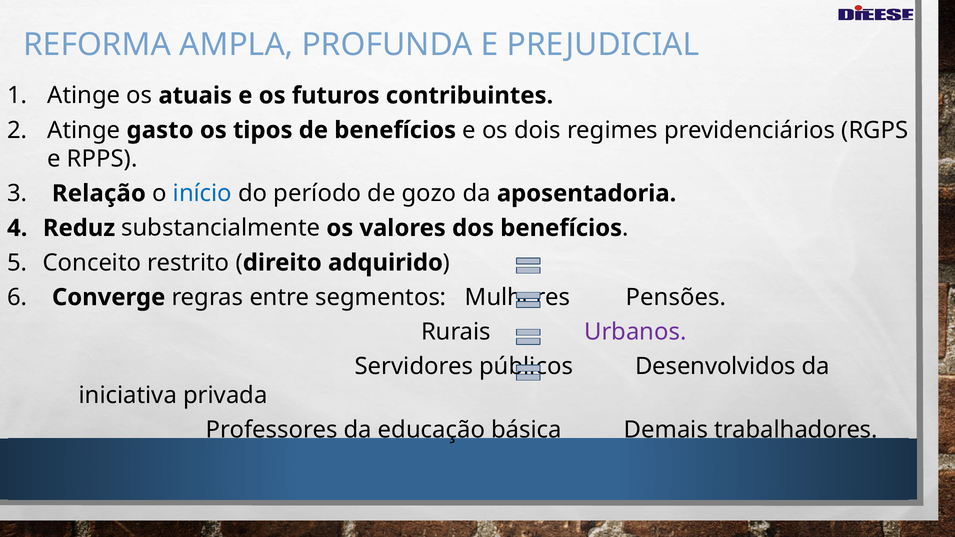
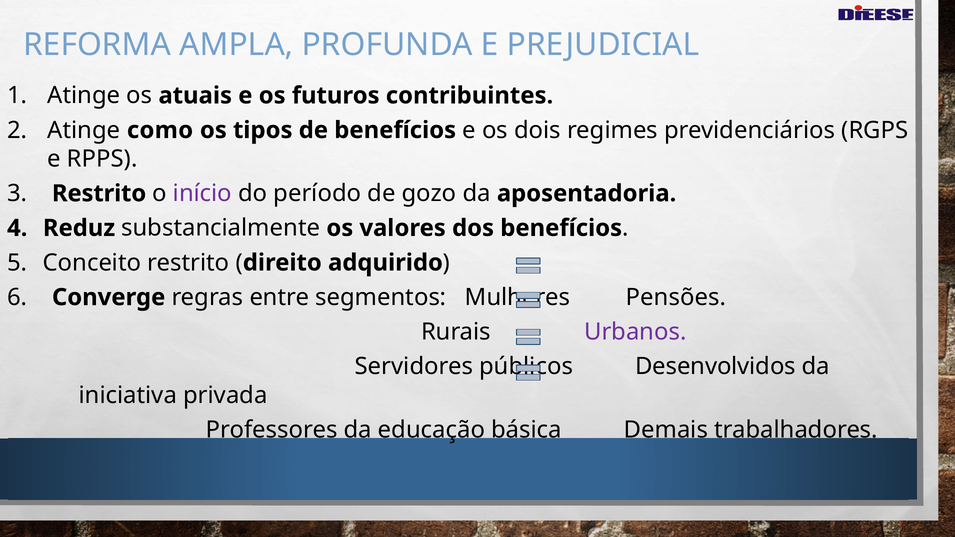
gasto: gasto -> como
3 Relação: Relação -> Restrito
início colour: blue -> purple
